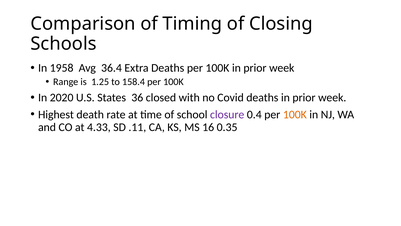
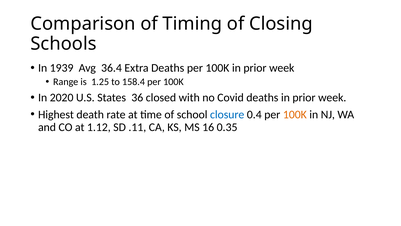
1958: 1958 -> 1939
closure colour: purple -> blue
4.33: 4.33 -> 1.12
